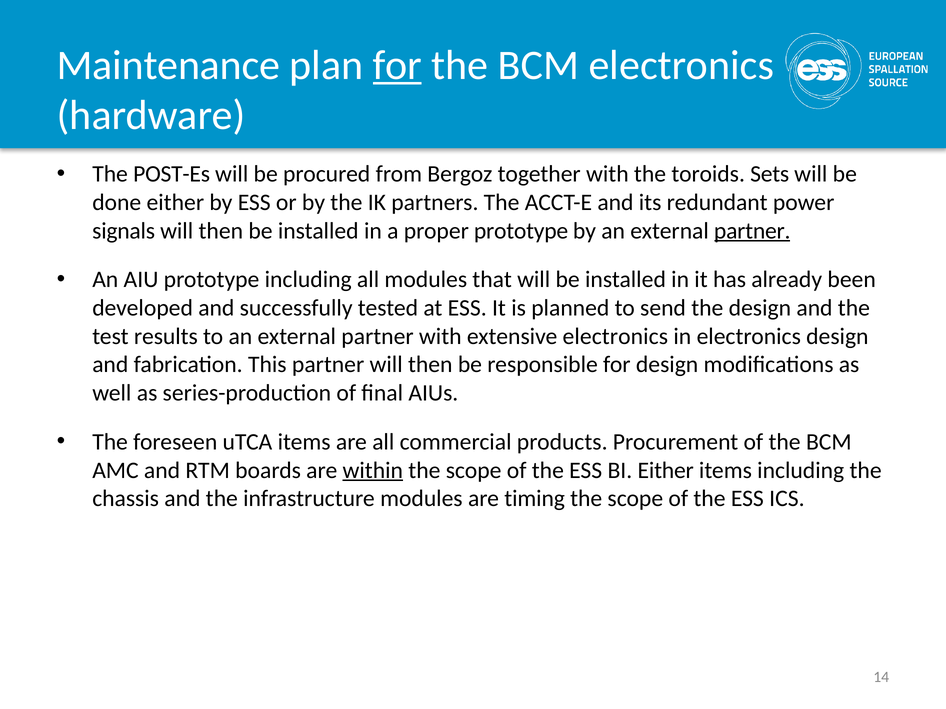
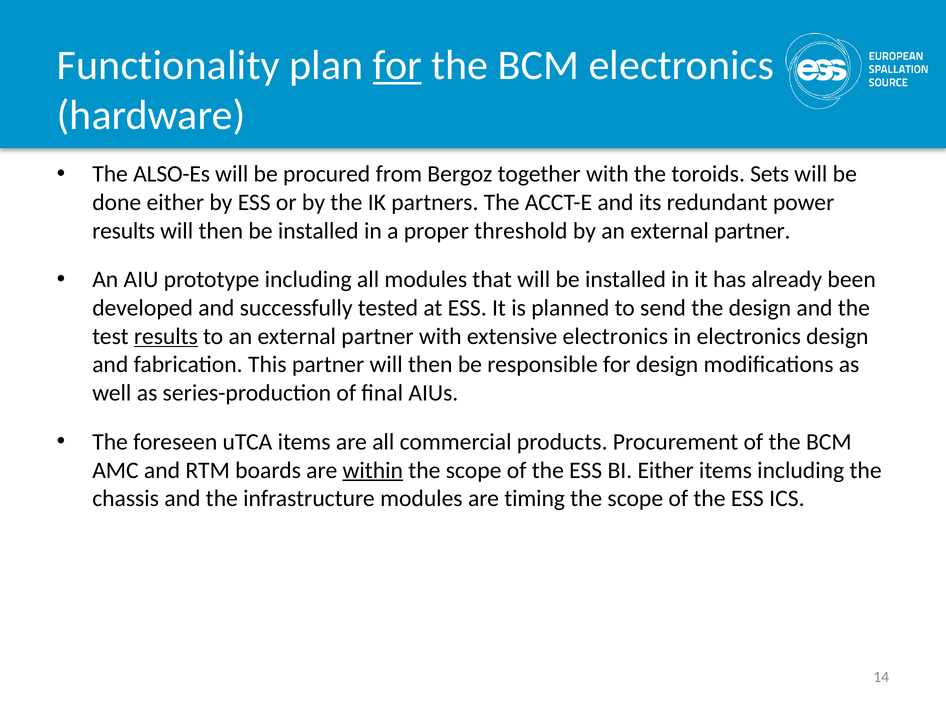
Maintenance: Maintenance -> Functionality
POST-Es: POST-Es -> ALSO-Es
signals at (124, 231): signals -> results
proper prototype: prototype -> threshold
partner at (752, 231) underline: present -> none
results at (166, 337) underline: none -> present
